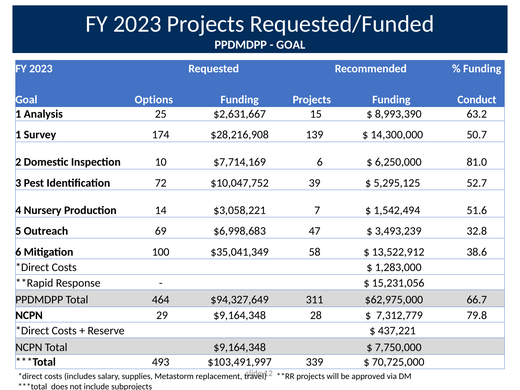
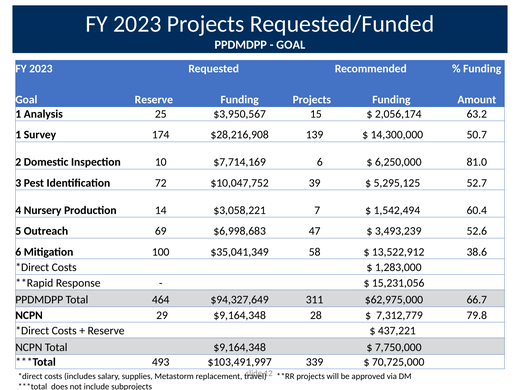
Goal Options: Options -> Reserve
Conduct: Conduct -> Amount
$2,631,667: $2,631,667 -> $3,950,567
8,993,390: 8,993,390 -> 2,056,174
51.6: 51.6 -> 60.4
32.8: 32.8 -> 52.6
